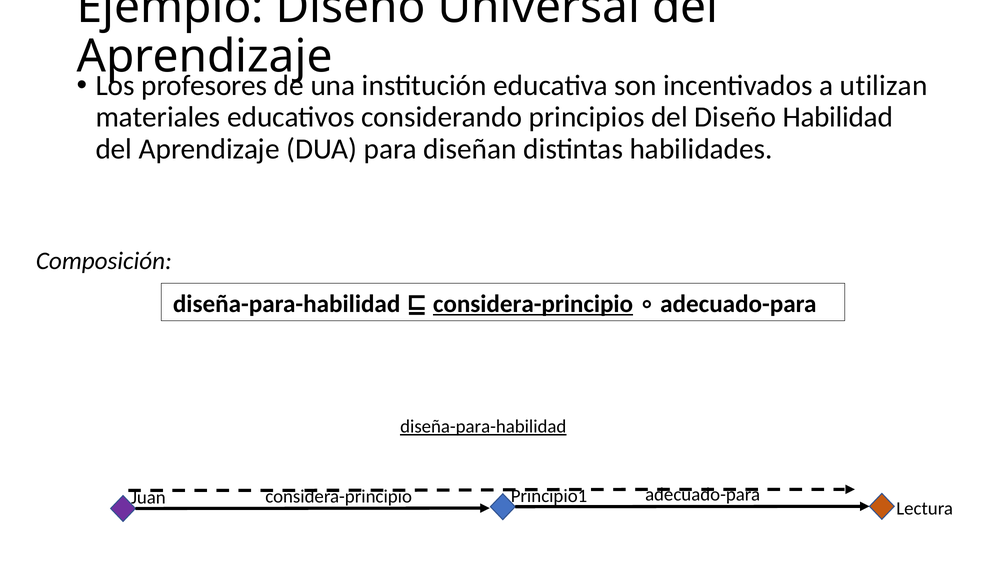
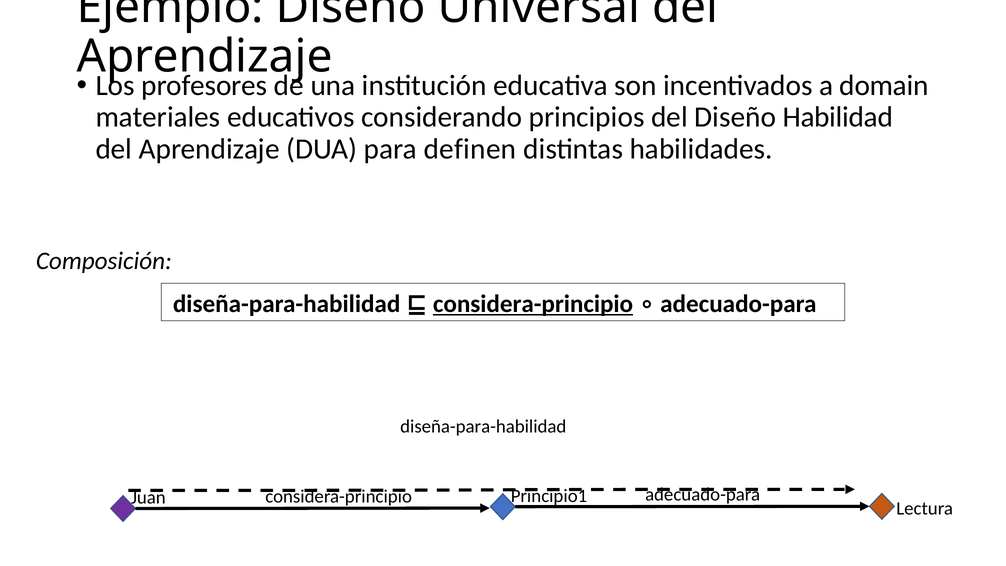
utilizan: utilizan -> domain
diseñan: diseñan -> definen
diseña-para-habilidad at (483, 427) underline: present -> none
